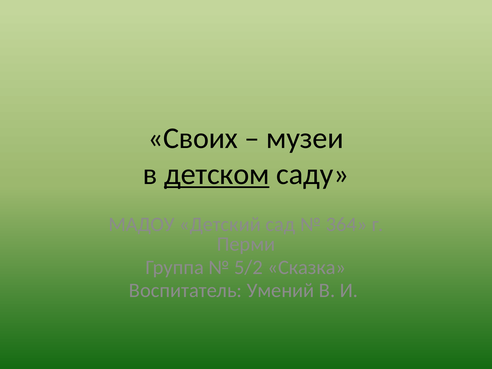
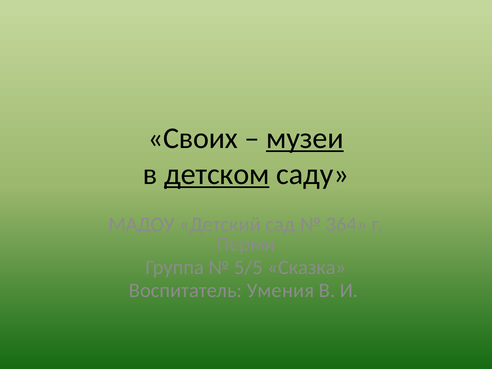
музеи underline: none -> present
5/2: 5/2 -> 5/5
Умений: Умений -> Умения
